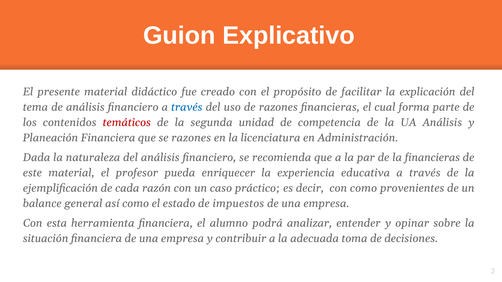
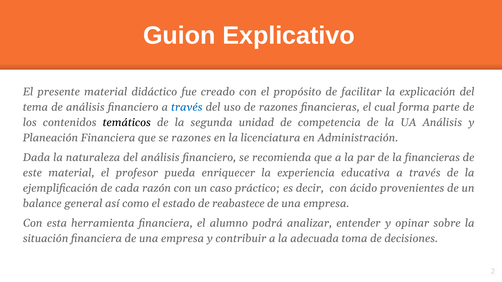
temáticos colour: red -> black
con como: como -> ácido
impuestos: impuestos -> reabastece
